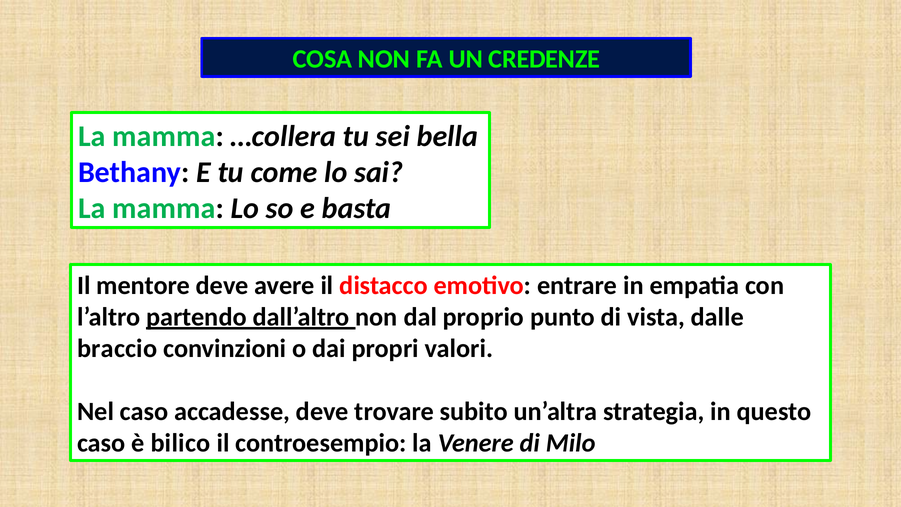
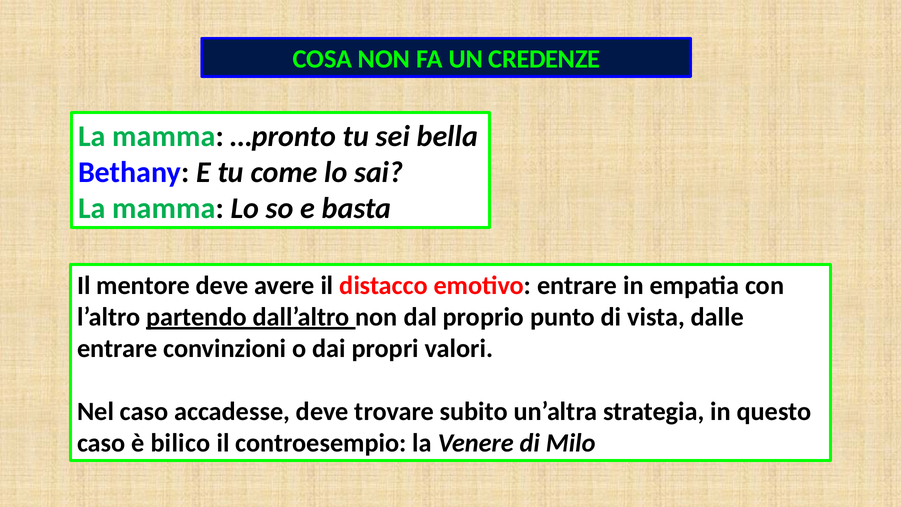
…collera: …collera -> …pronto
braccio at (117, 348): braccio -> entrare
